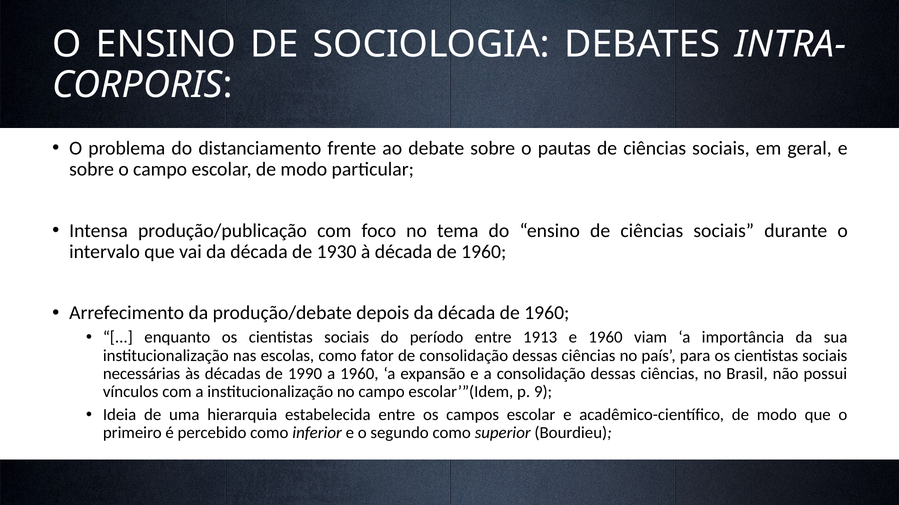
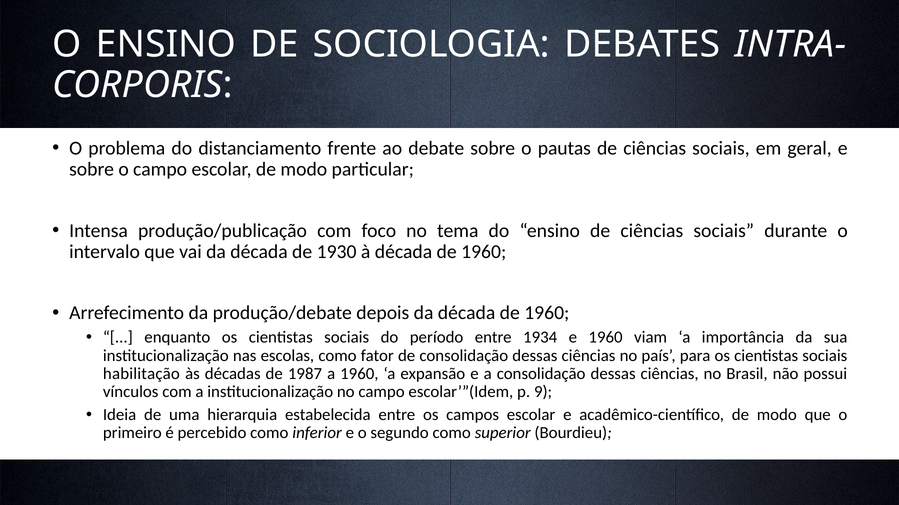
1913: 1913 -> 1934
necessárias: necessárias -> habilitação
1990: 1990 -> 1987
